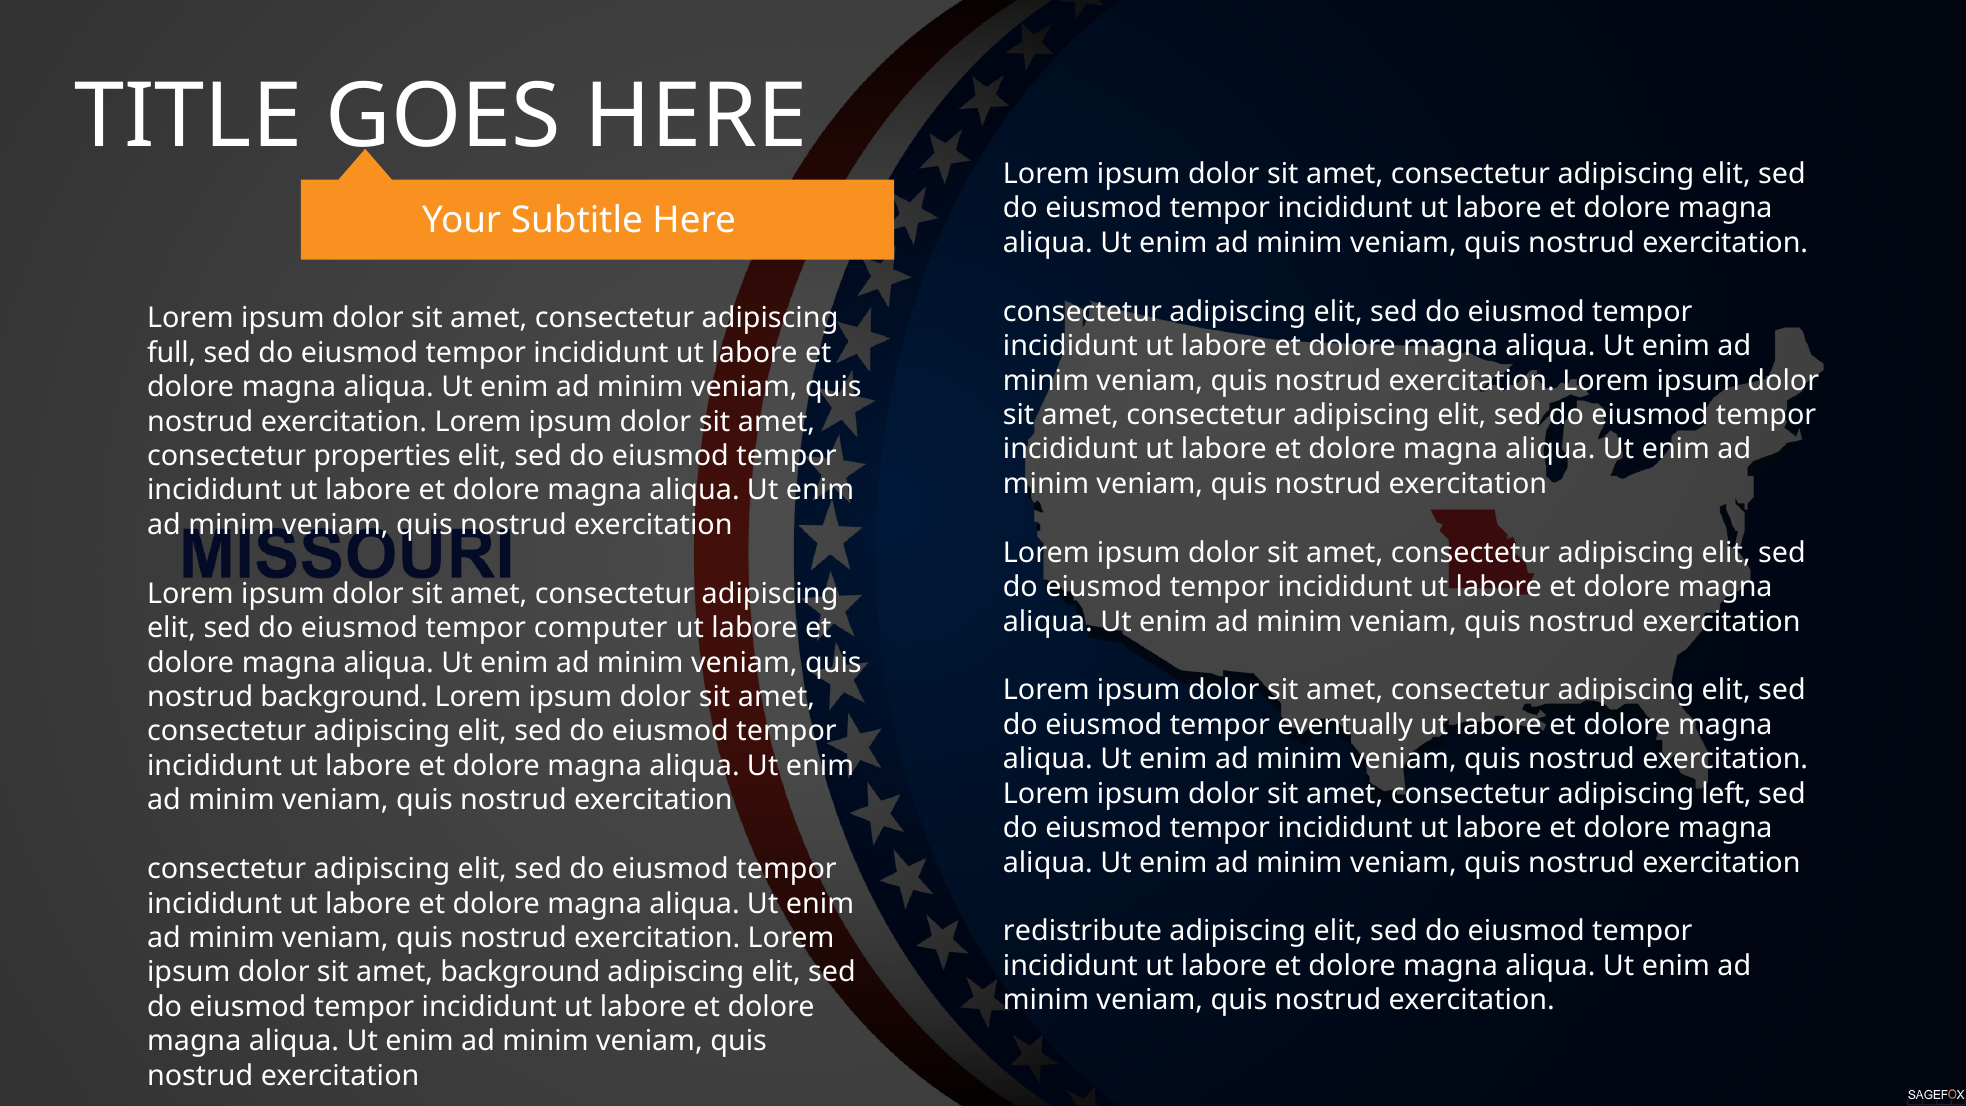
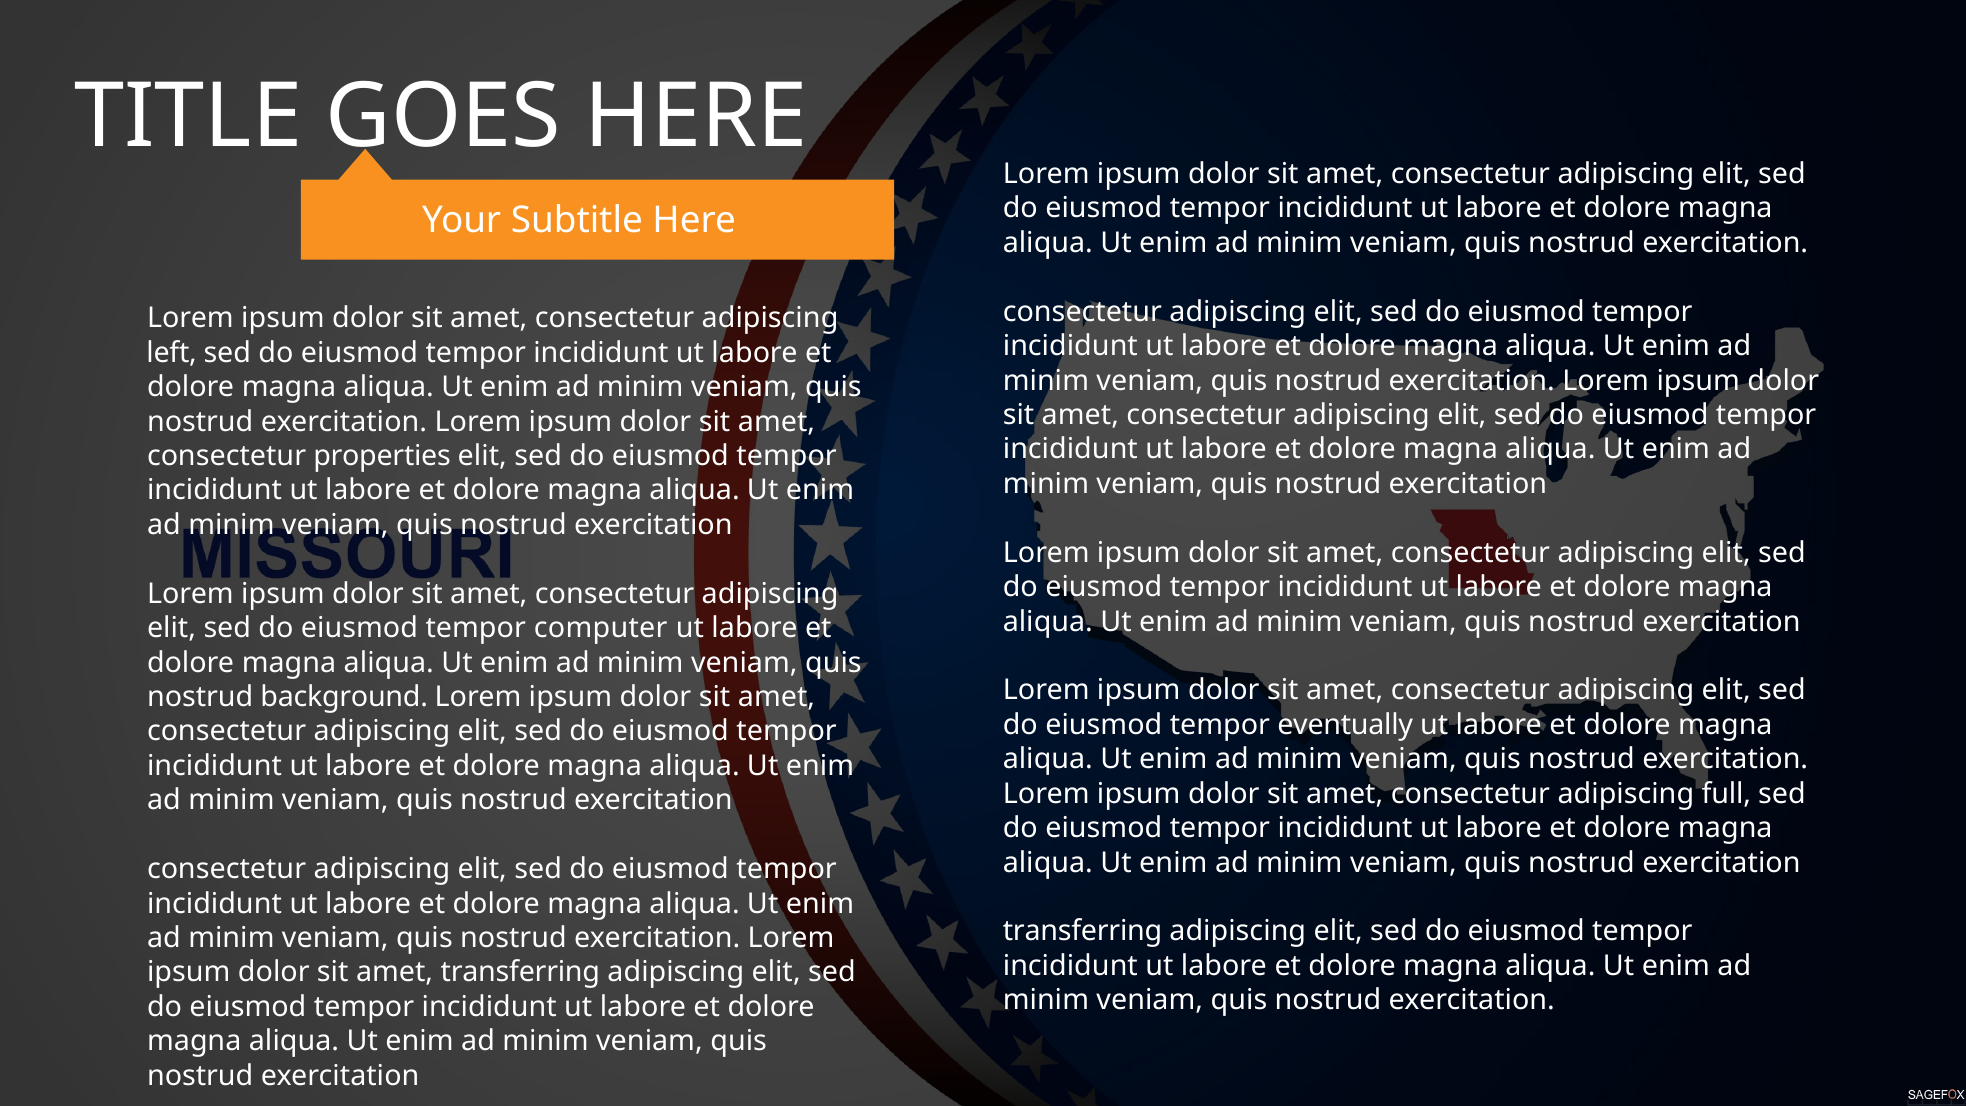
full: full -> left
left: left -> full
redistribute at (1082, 931): redistribute -> transferring
amet background: background -> transferring
